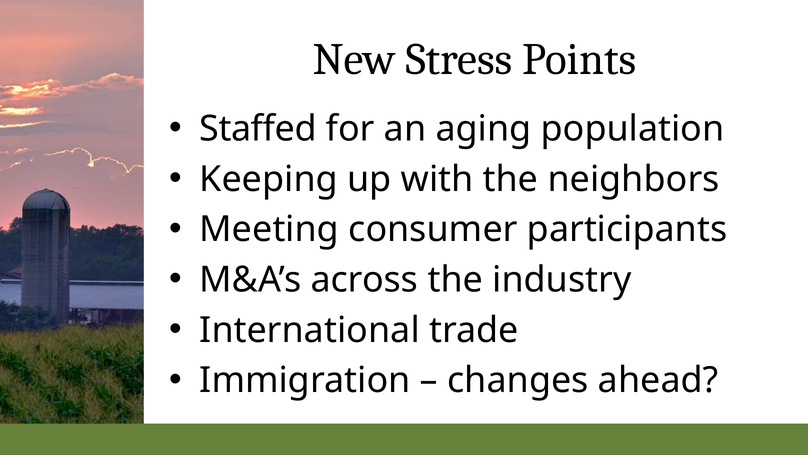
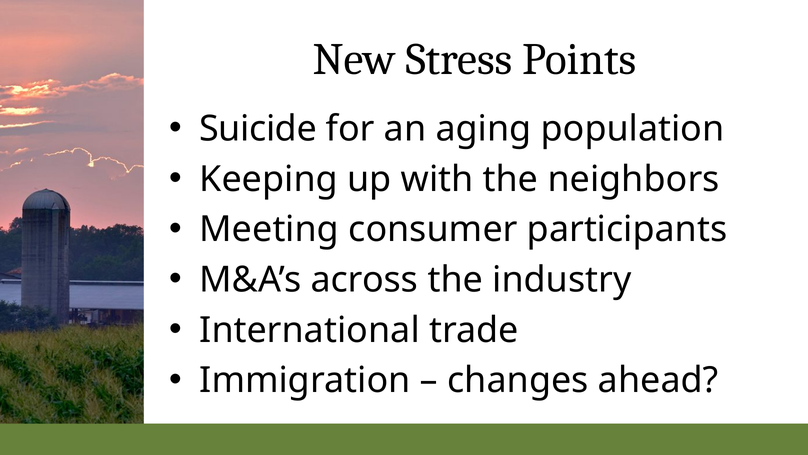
Staffed: Staffed -> Suicide
